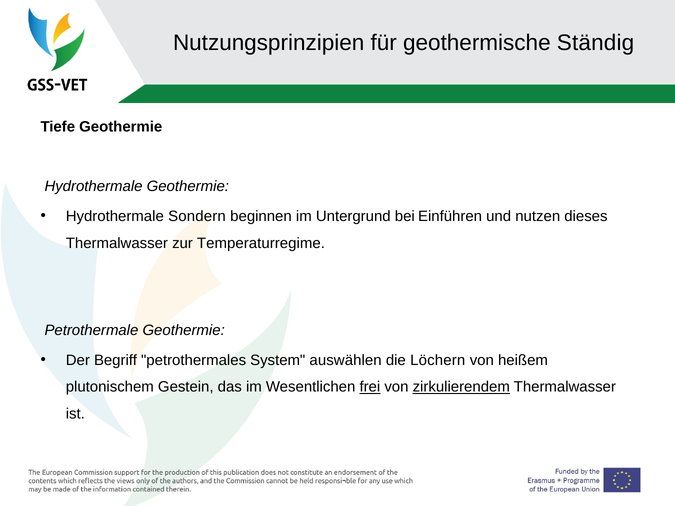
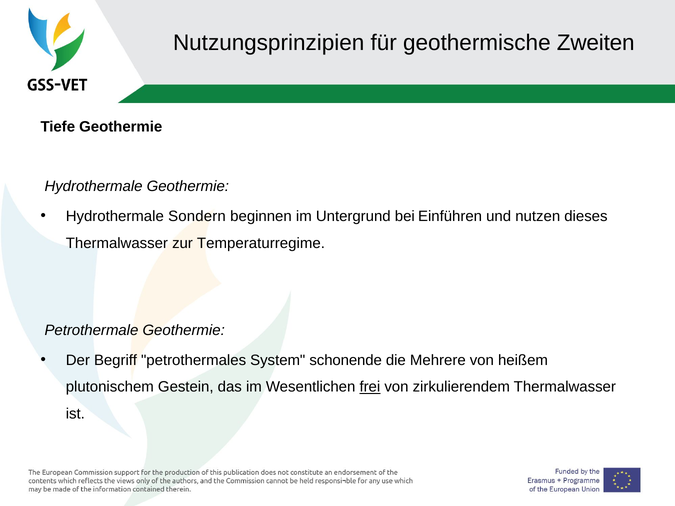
Ständig: Ständig -> Zweiten
auswählen: auswählen -> schonende
Löchern: Löchern -> Mehrere
zirkulierendem underline: present -> none
